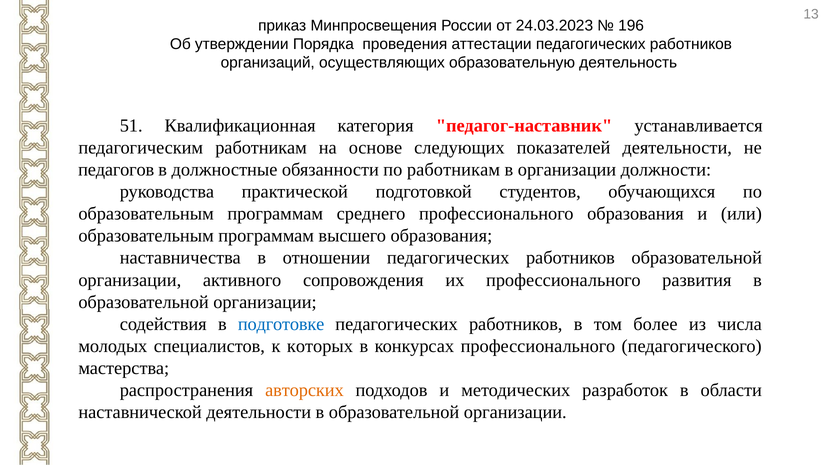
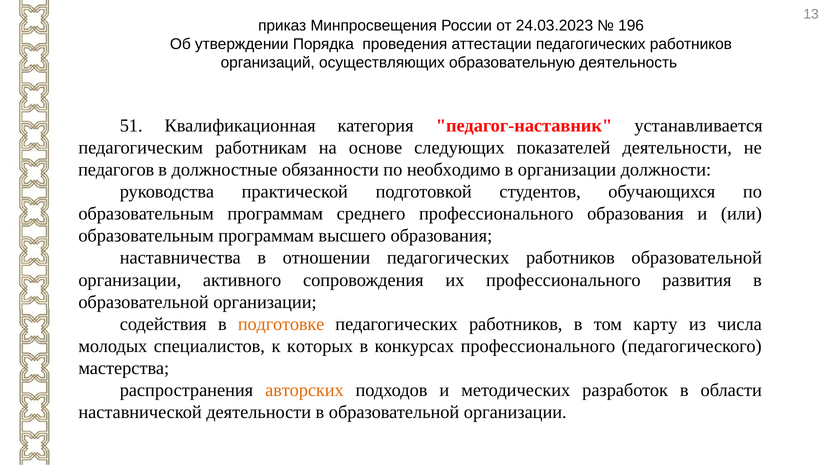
по работникам: работникам -> необходимо
подготовке colour: blue -> orange
более: более -> карту
